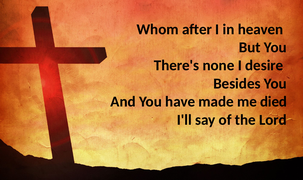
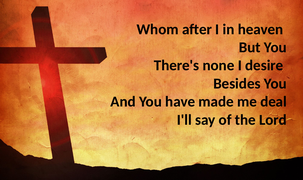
died: died -> deal
